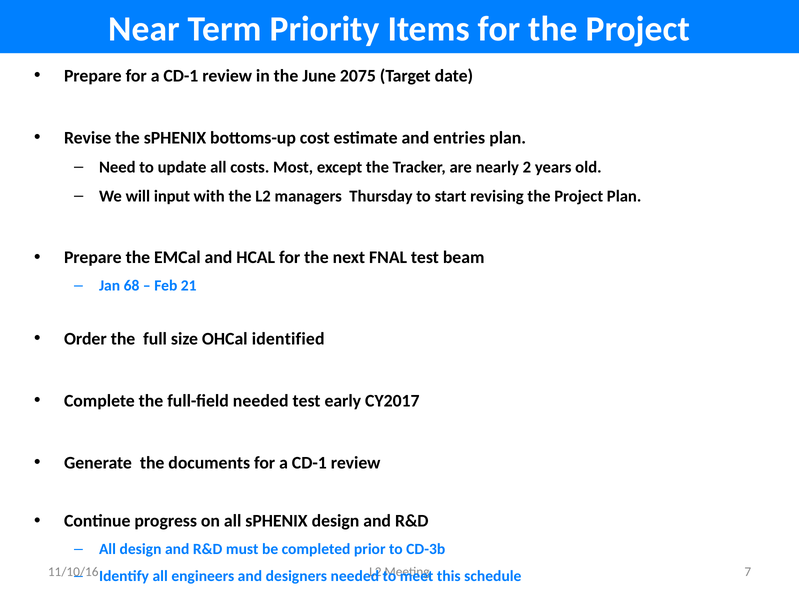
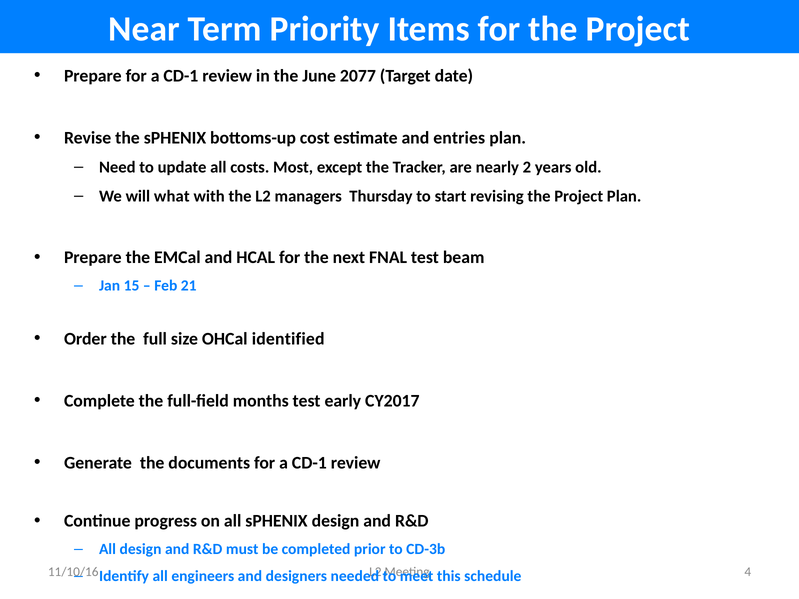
2075: 2075 -> 2077
input: input -> what
68: 68 -> 15
full-field needed: needed -> months
7: 7 -> 4
